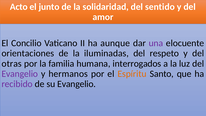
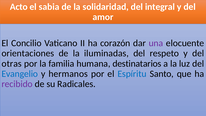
junto: junto -> sabia
sentido: sentido -> integral
aunque: aunque -> corazón
interrogados: interrogados -> destinatarios
Evangelio at (20, 74) colour: purple -> blue
Espíritu colour: orange -> blue
su Evangelio: Evangelio -> Radicales
